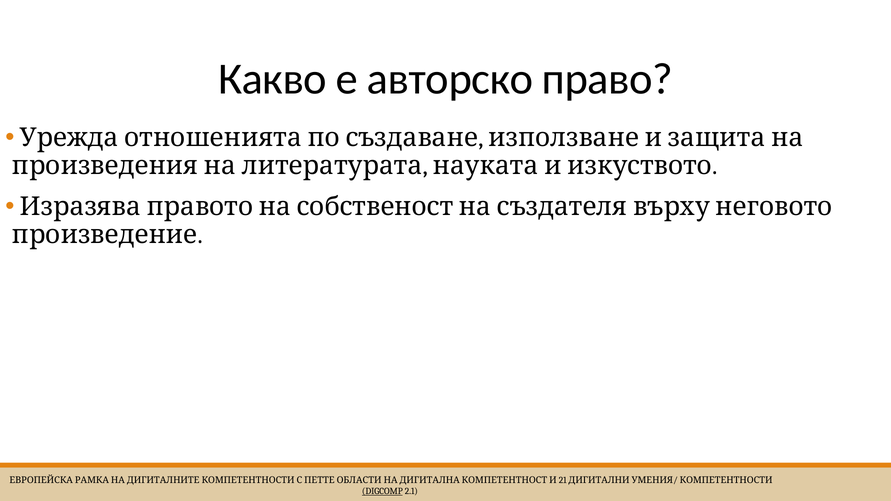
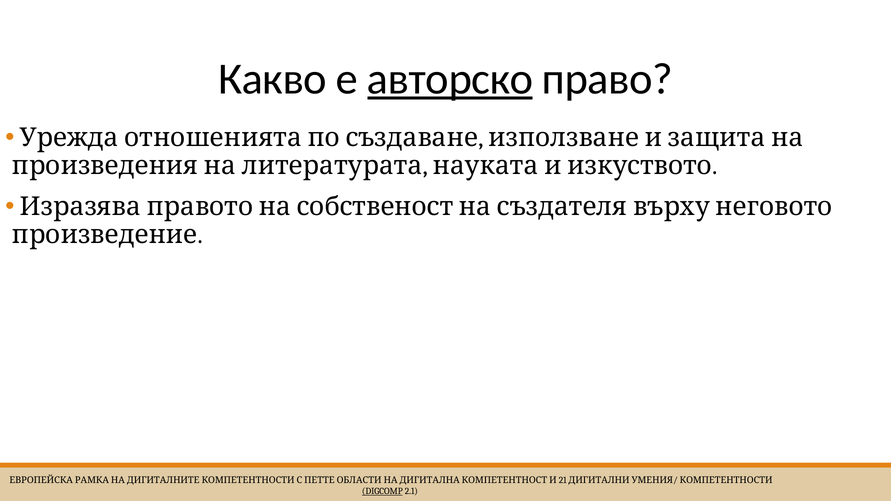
авторско underline: none -> present
